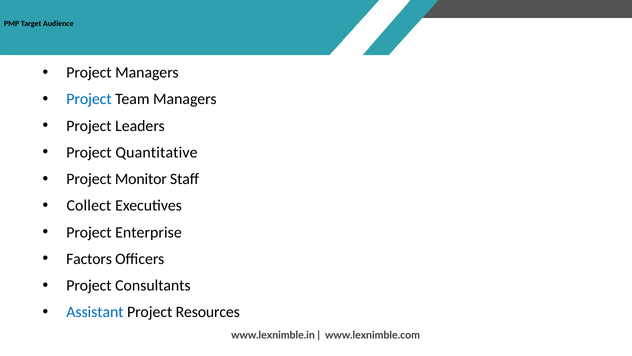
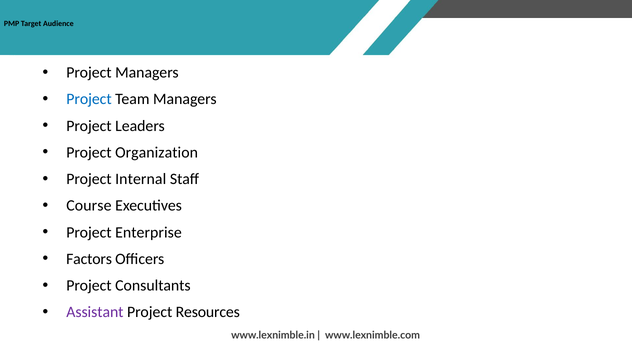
Quantitative: Quantitative -> Organization
Monitor: Monitor -> Internal
Collect: Collect -> Course
Assistant colour: blue -> purple
